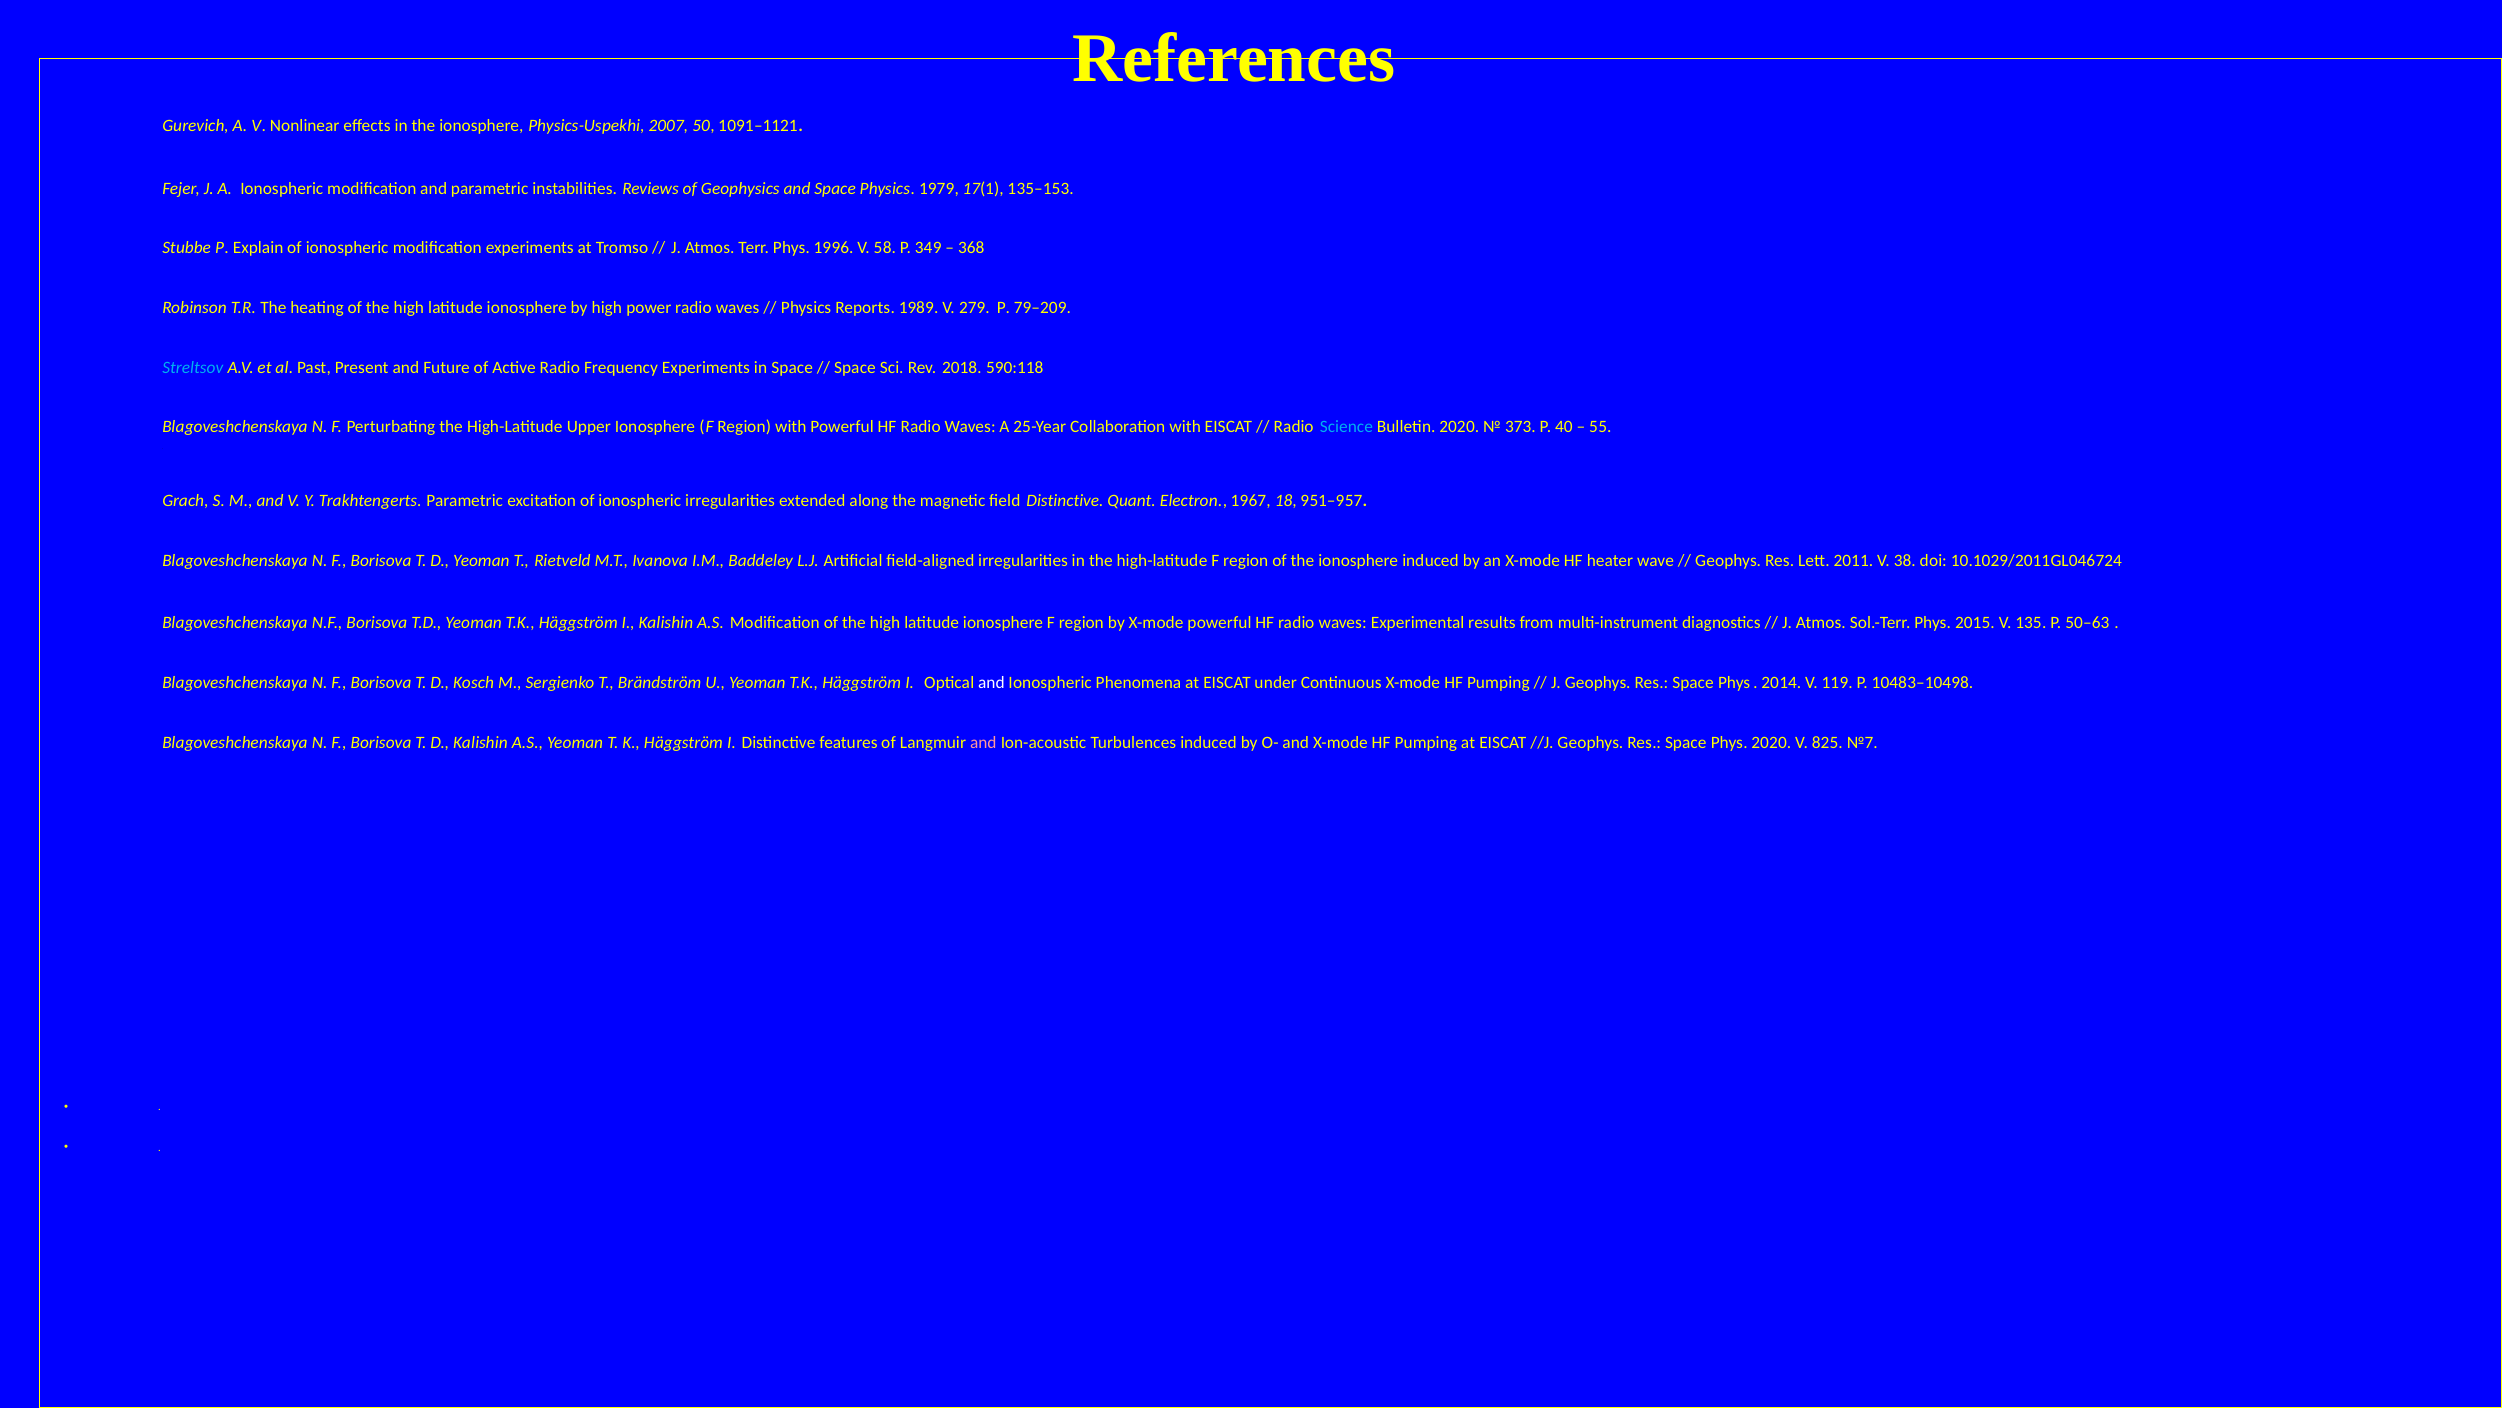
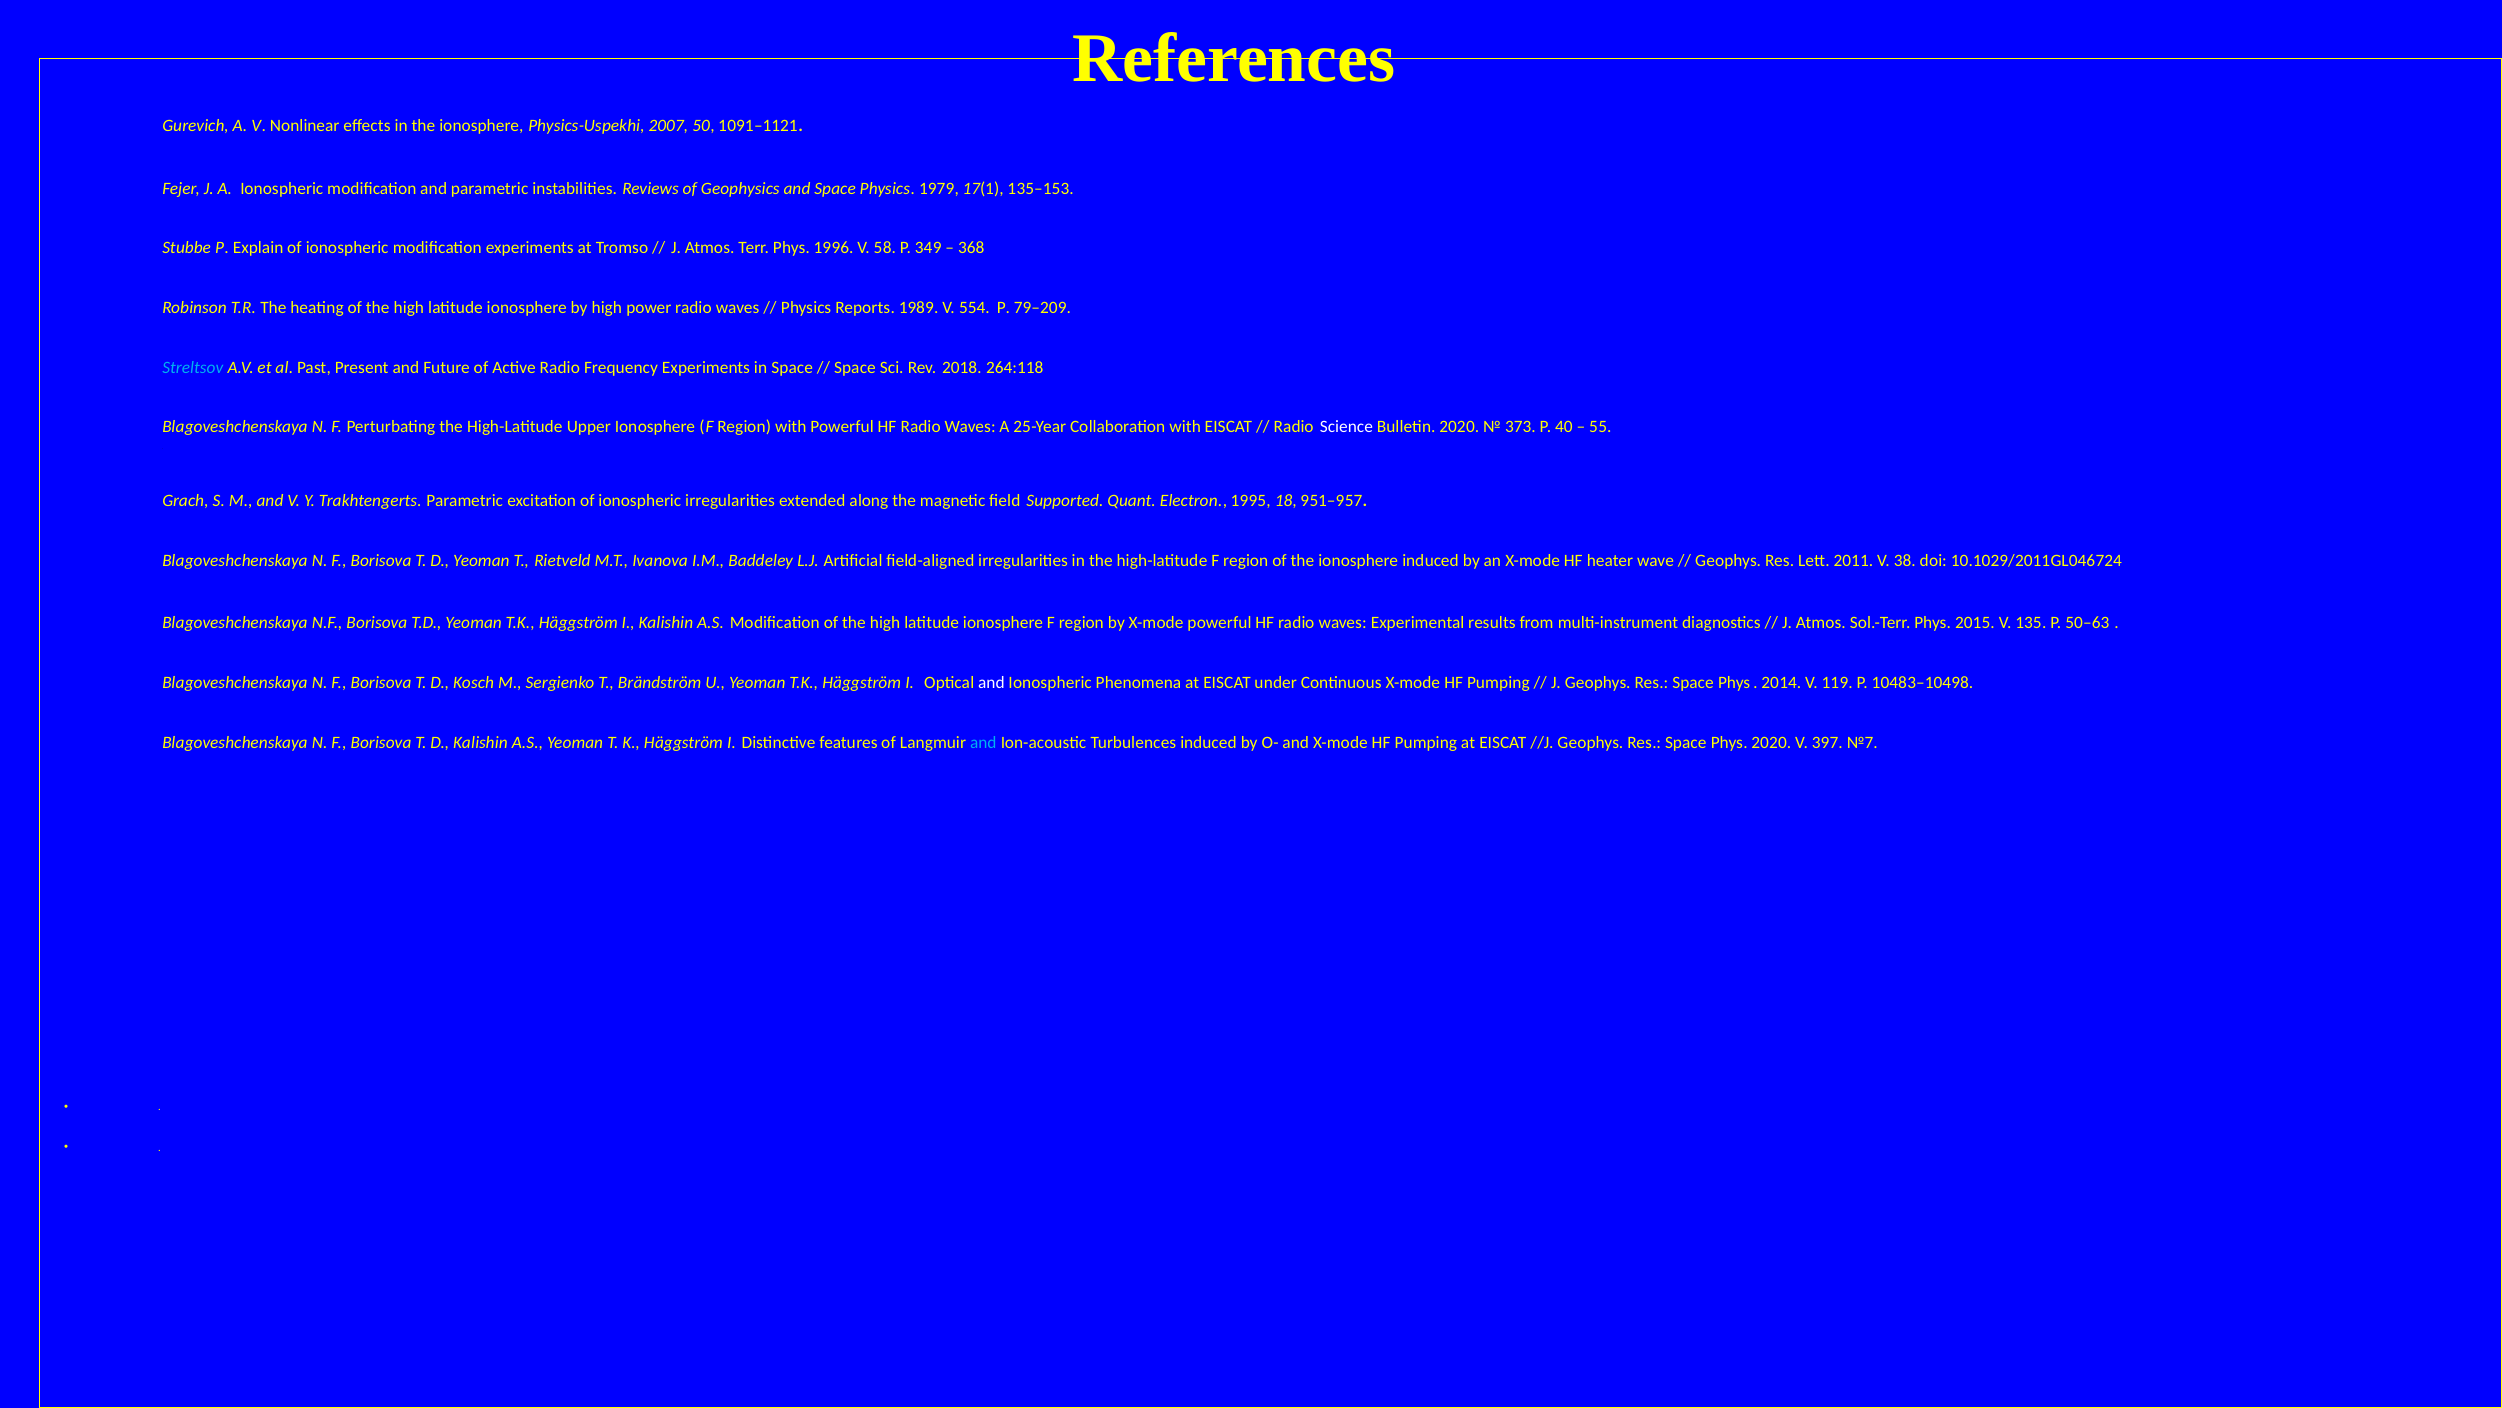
279: 279 -> 554
590:118: 590:118 -> 264:118
Science colour: light blue -> white
field Distinctive: Distinctive -> Supported
1967: 1967 -> 1995
and at (983, 742) colour: pink -> light blue
825: 825 -> 397
